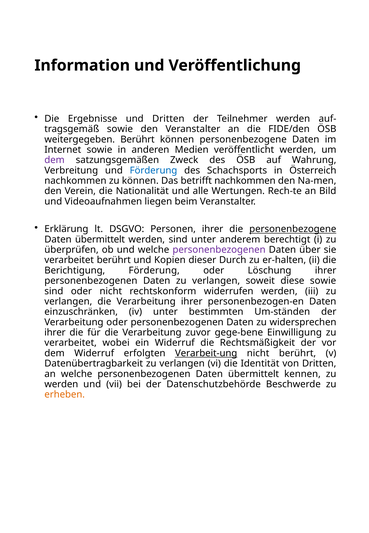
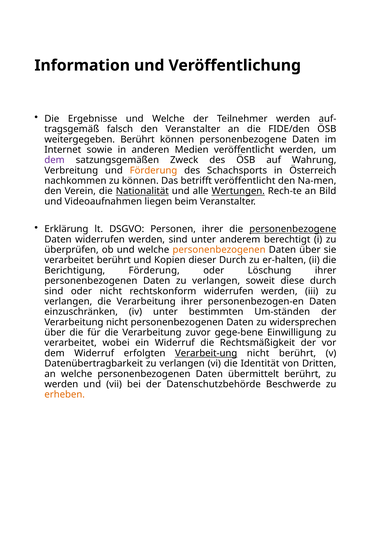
Ergebnisse und Dritten: Dritten -> Welche
sowie at (120, 129): sowie -> falsch
Förderung at (153, 170) colour: blue -> orange
betrifft nachkommen: nachkommen -> veröffentlicht
Nationalität underline: none -> present
Wertungen underline: none -> present
übermittelt at (100, 239): übermittelt -> widerrufen
personenbezogenen at (219, 250) colour: purple -> orange
diese sowie: sowie -> durch
Verarbeitung oder: oder -> nicht
ihrer at (55, 332): ihrer -> über
übermittelt kennen: kennen -> berührt
